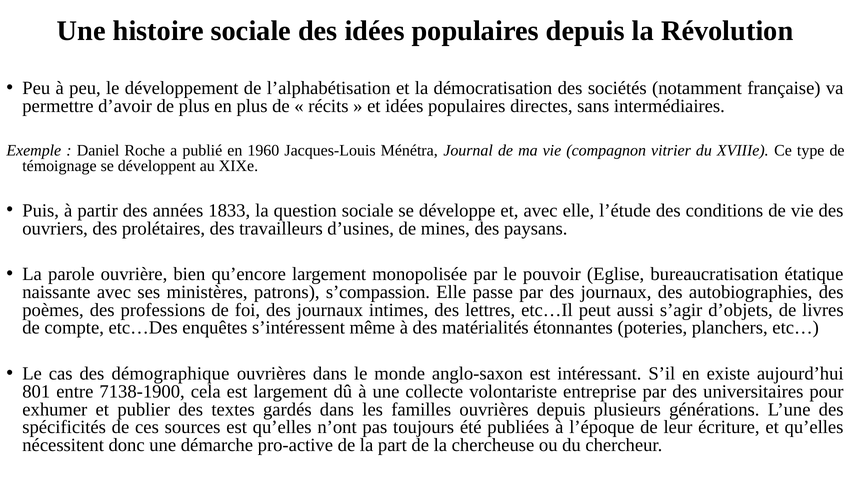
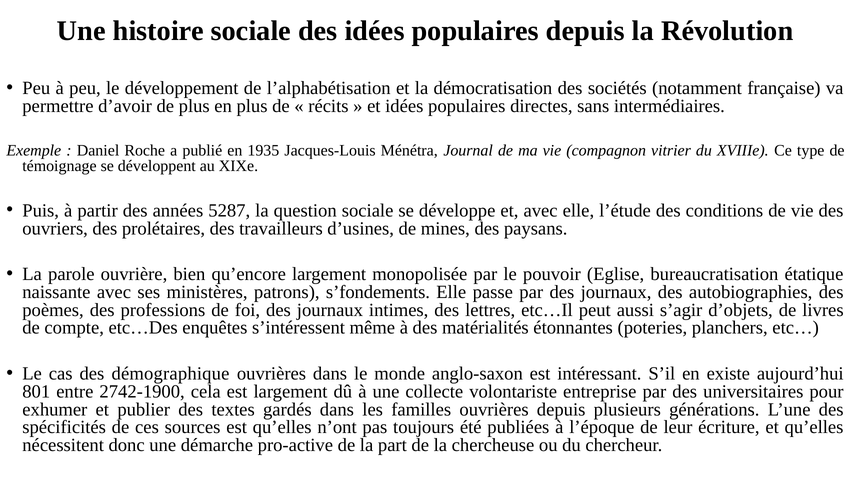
1960: 1960 -> 1935
1833: 1833 -> 5287
s’compassion: s’compassion -> s’fondements
7138-1900: 7138-1900 -> 2742-1900
